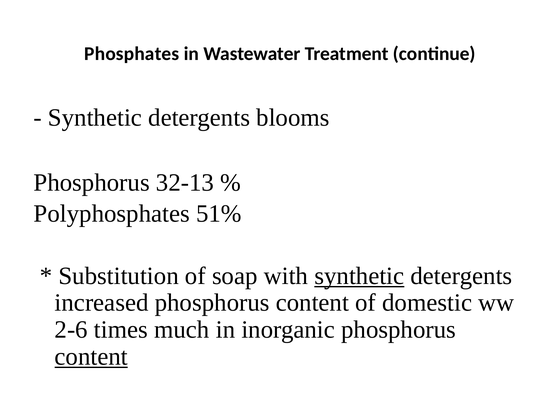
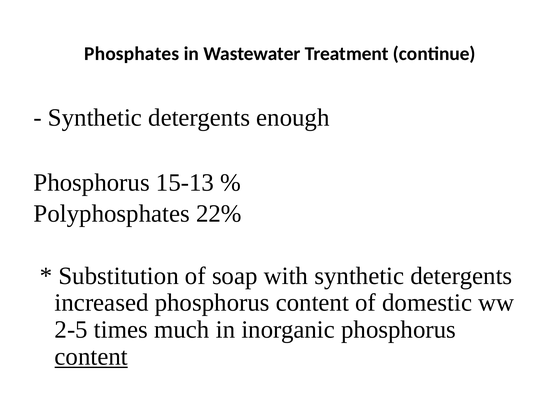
blooms: blooms -> enough
32-13: 32-13 -> 15-13
51%: 51% -> 22%
synthetic at (359, 276) underline: present -> none
2-6: 2-6 -> 2-5
